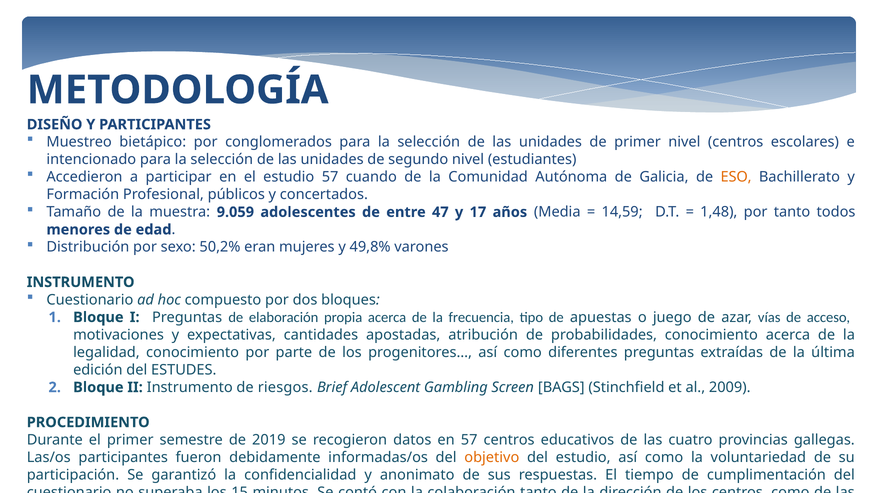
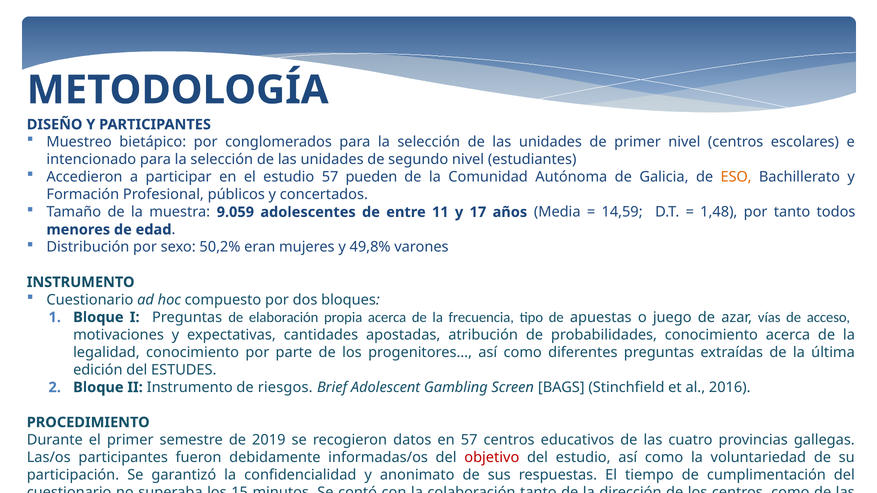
cuando: cuando -> pueden
47: 47 -> 11
2009: 2009 -> 2016
objetivo colour: orange -> red
